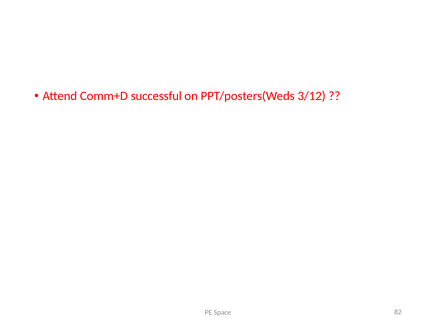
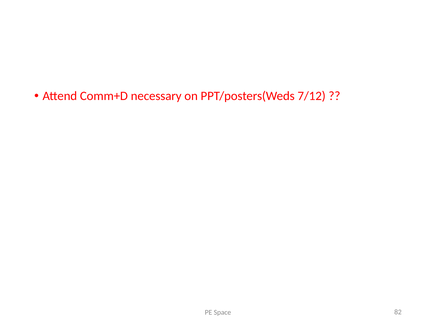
successful: successful -> necessary
3/12: 3/12 -> 7/12
